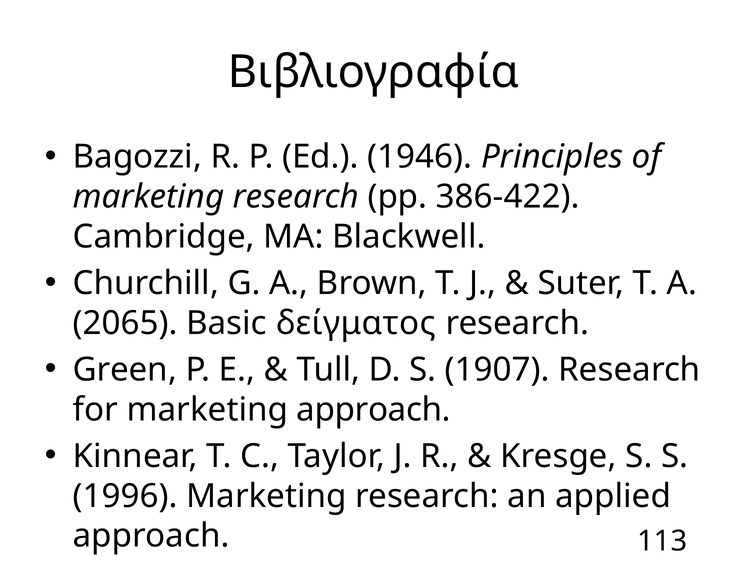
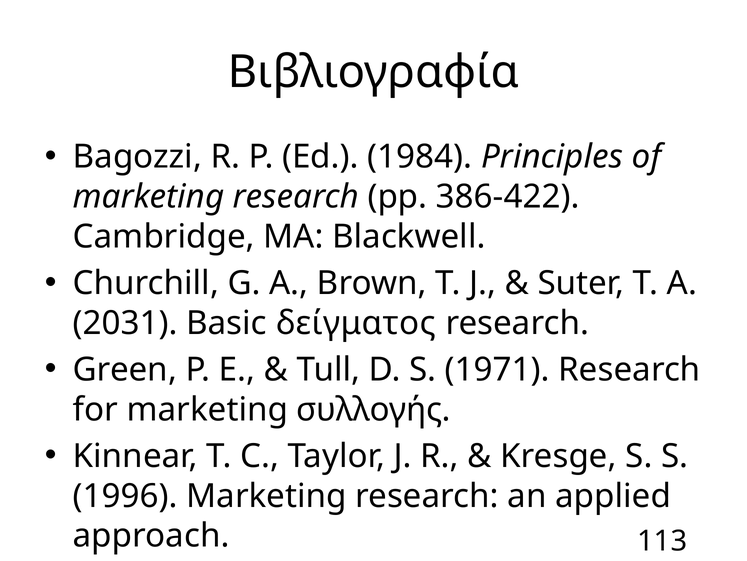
1946: 1946 -> 1984
2065: 2065 -> 2031
1907: 1907 -> 1971
marketing approach: approach -> συλλογής
